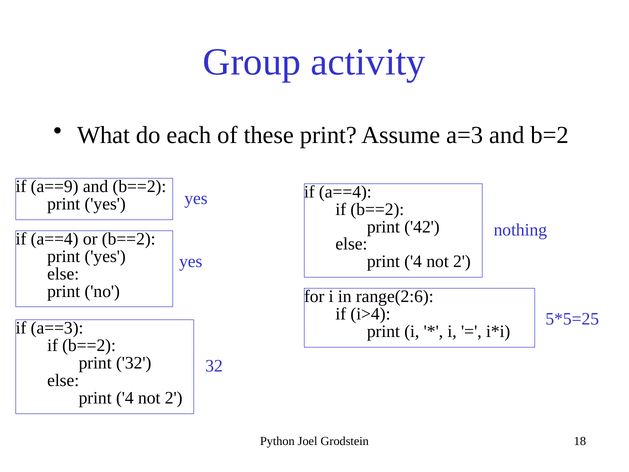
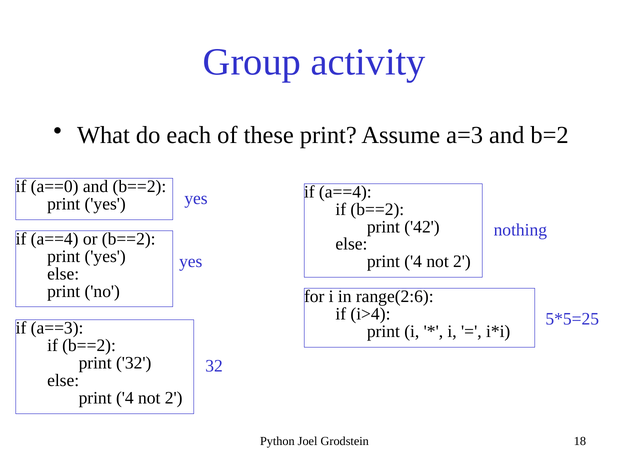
a==9: a==9 -> a==0
